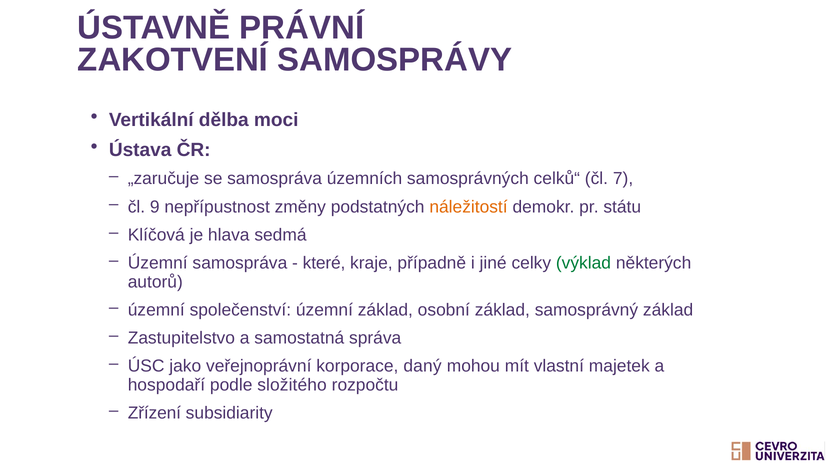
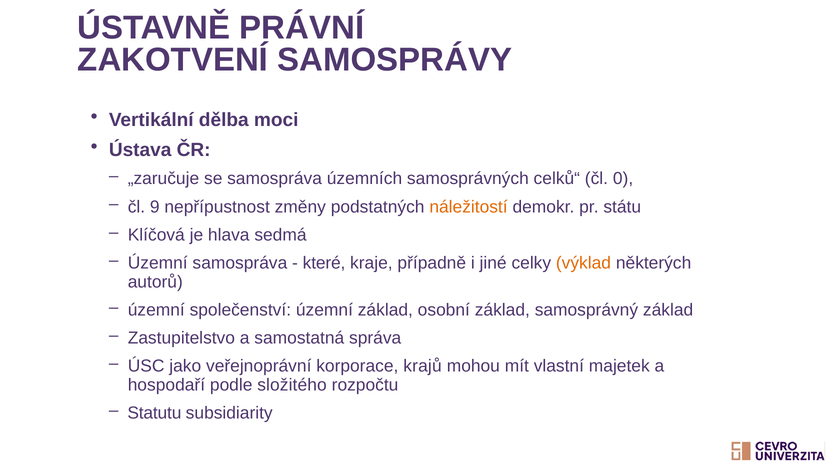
7: 7 -> 0
výklad colour: green -> orange
daný: daný -> krajů
Zřízení: Zřízení -> Statutu
